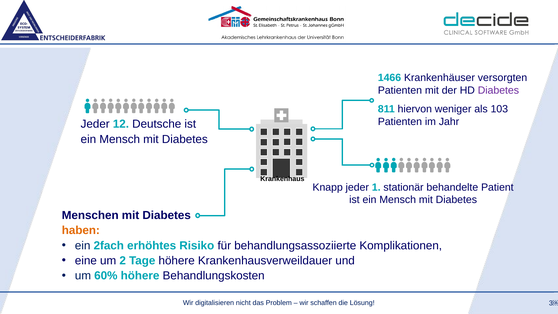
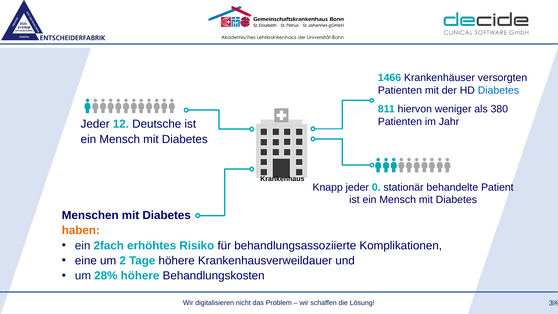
Diabetes at (498, 90) colour: purple -> blue
103: 103 -> 380
1: 1 -> 0
60%: 60% -> 28%
